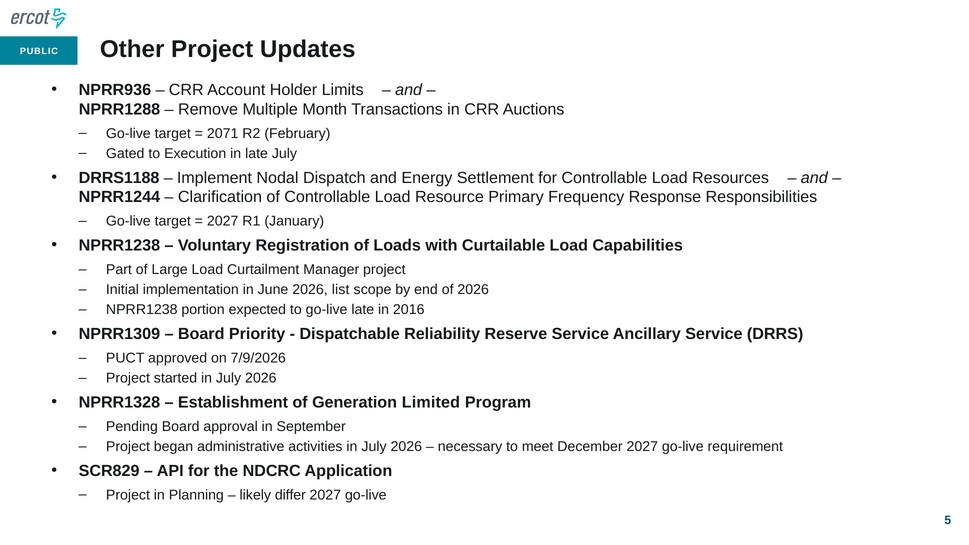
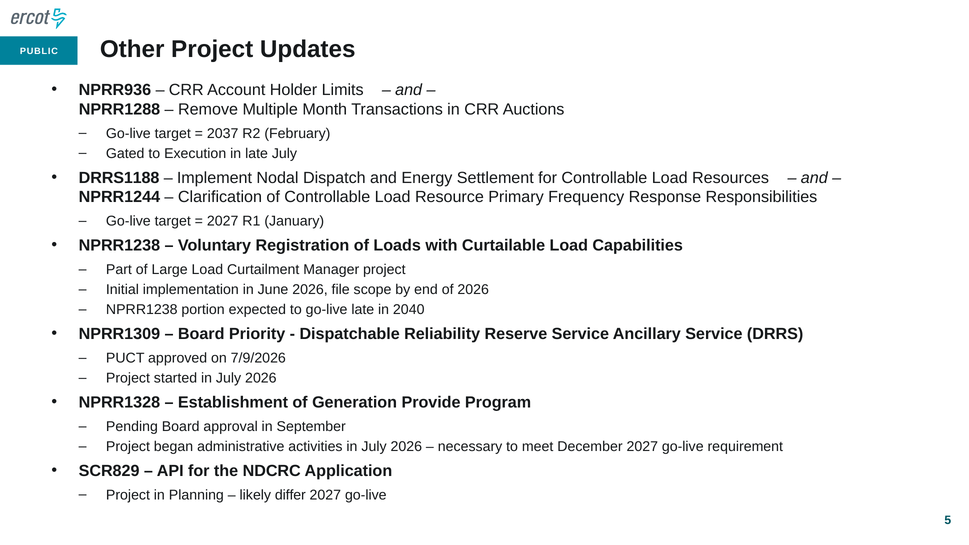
2071: 2071 -> 2037
list: list -> file
2016: 2016 -> 2040
Limited: Limited -> Provide
